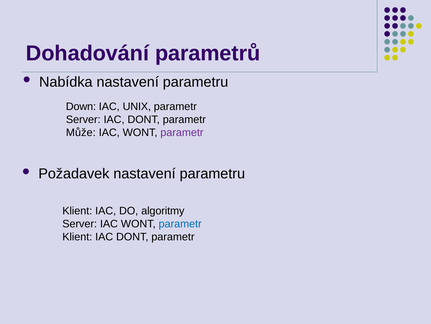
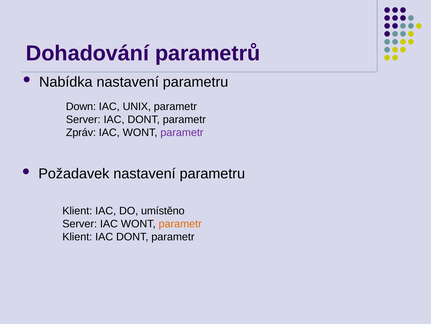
Může: Může -> Zpráv
algoritmy: algoritmy -> umístěno
parametr at (180, 223) colour: blue -> orange
